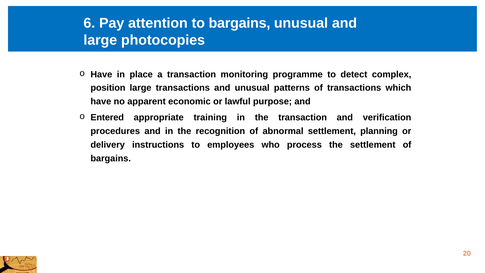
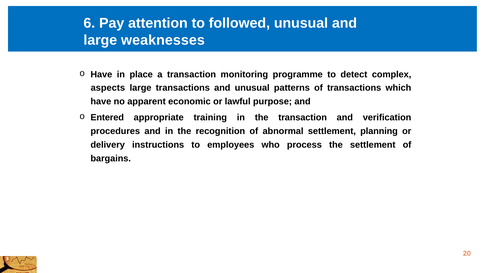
to bargains: bargains -> followed
photocopies: photocopies -> weaknesses
position: position -> aspects
